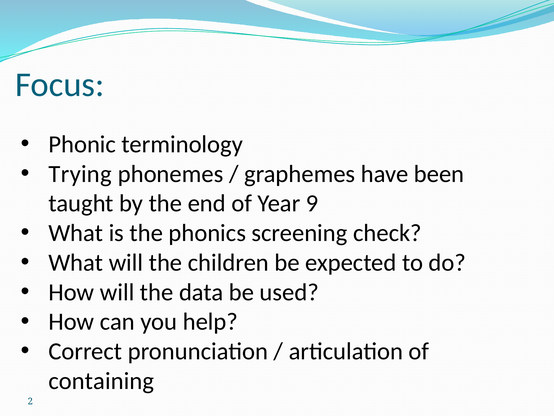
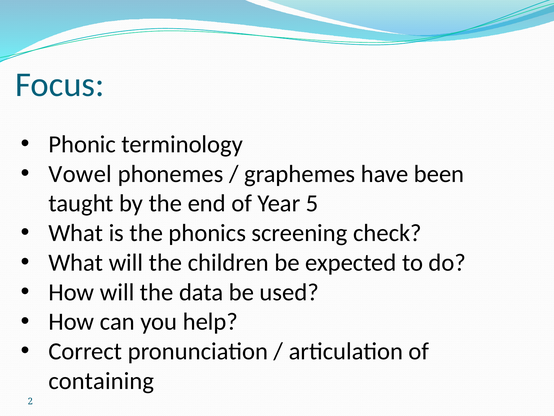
Trying: Trying -> Vowel
9: 9 -> 5
